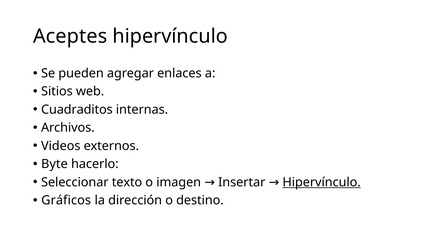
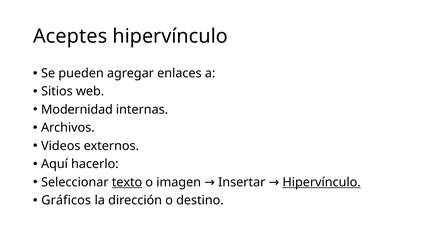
Cuadraditos: Cuadraditos -> Modernidad
Byte: Byte -> Aquí
texto underline: none -> present
